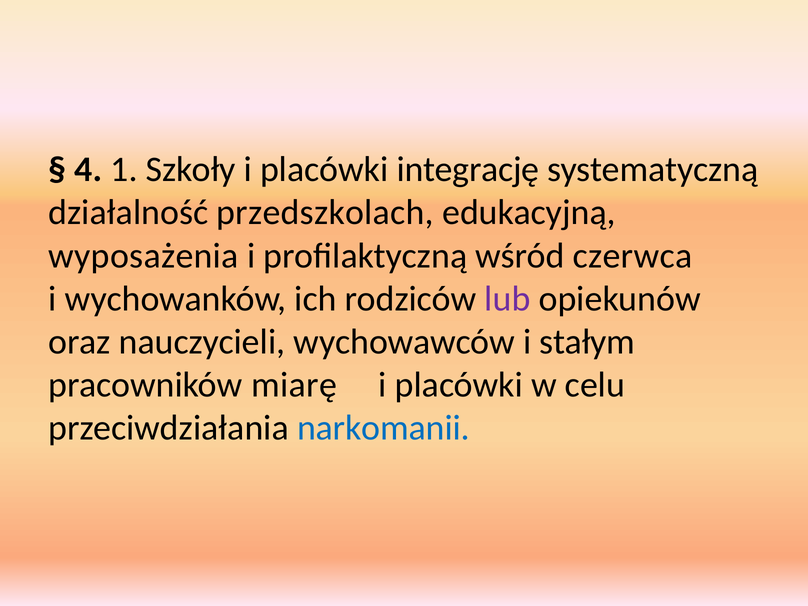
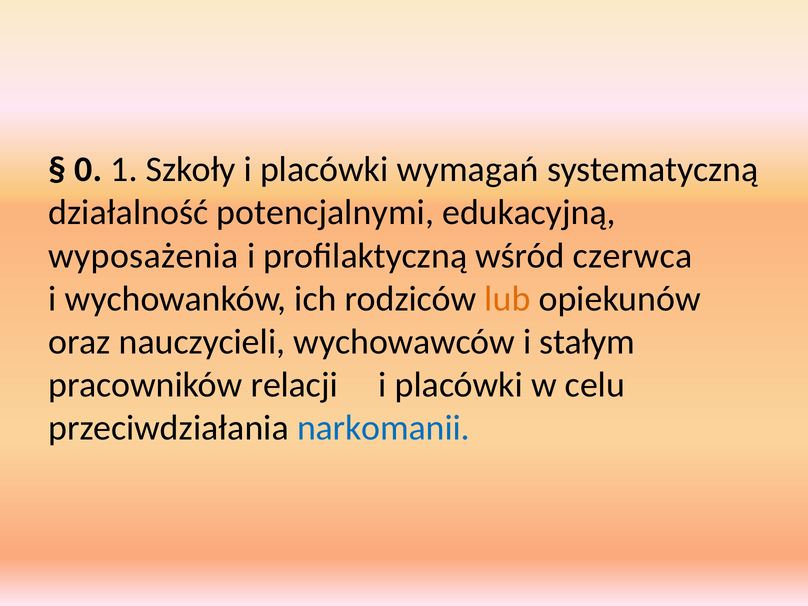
4: 4 -> 0
integrację: integrację -> wymagań
przedszkolach: przedszkolach -> potencjalnymi
lub colour: purple -> orange
miarę: miarę -> relacji
